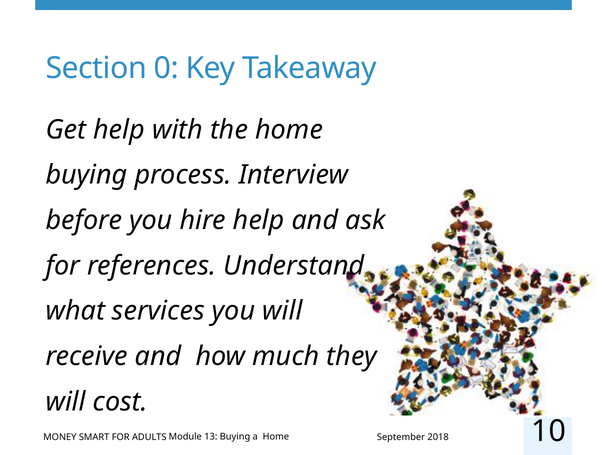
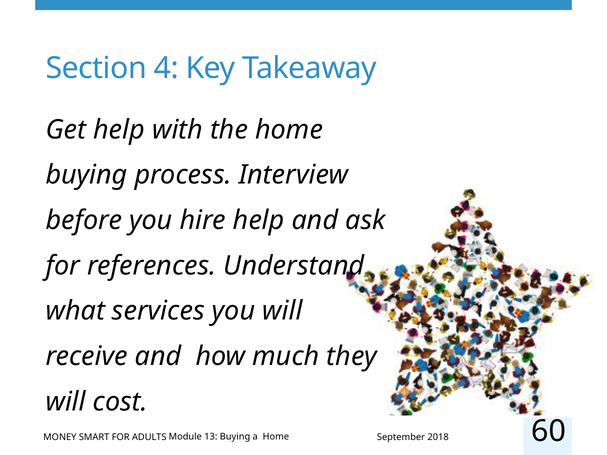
0: 0 -> 4
10: 10 -> 60
